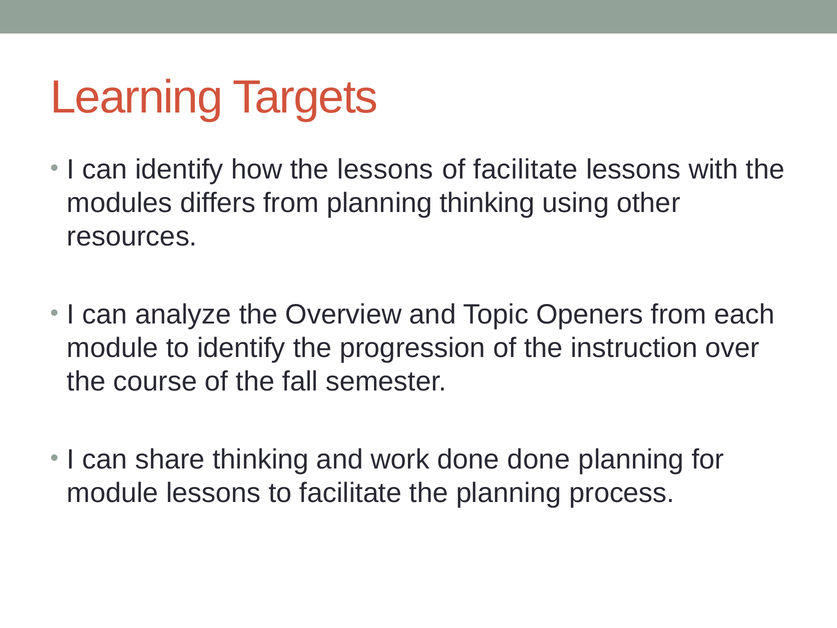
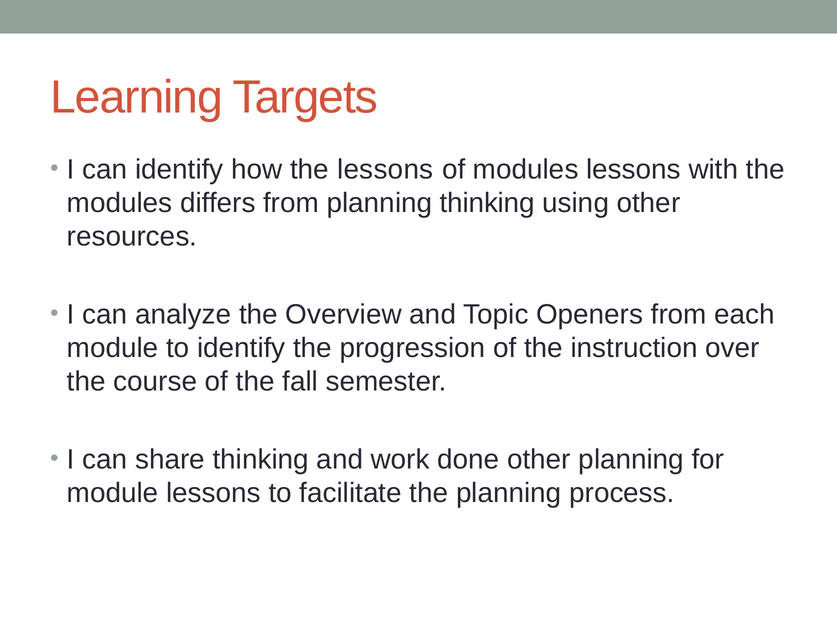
of facilitate: facilitate -> modules
done done: done -> other
